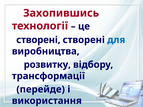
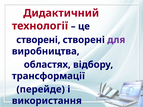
Захопившись: Захопившись -> Дидактичний
для colour: blue -> purple
розвитку: розвитку -> областях
